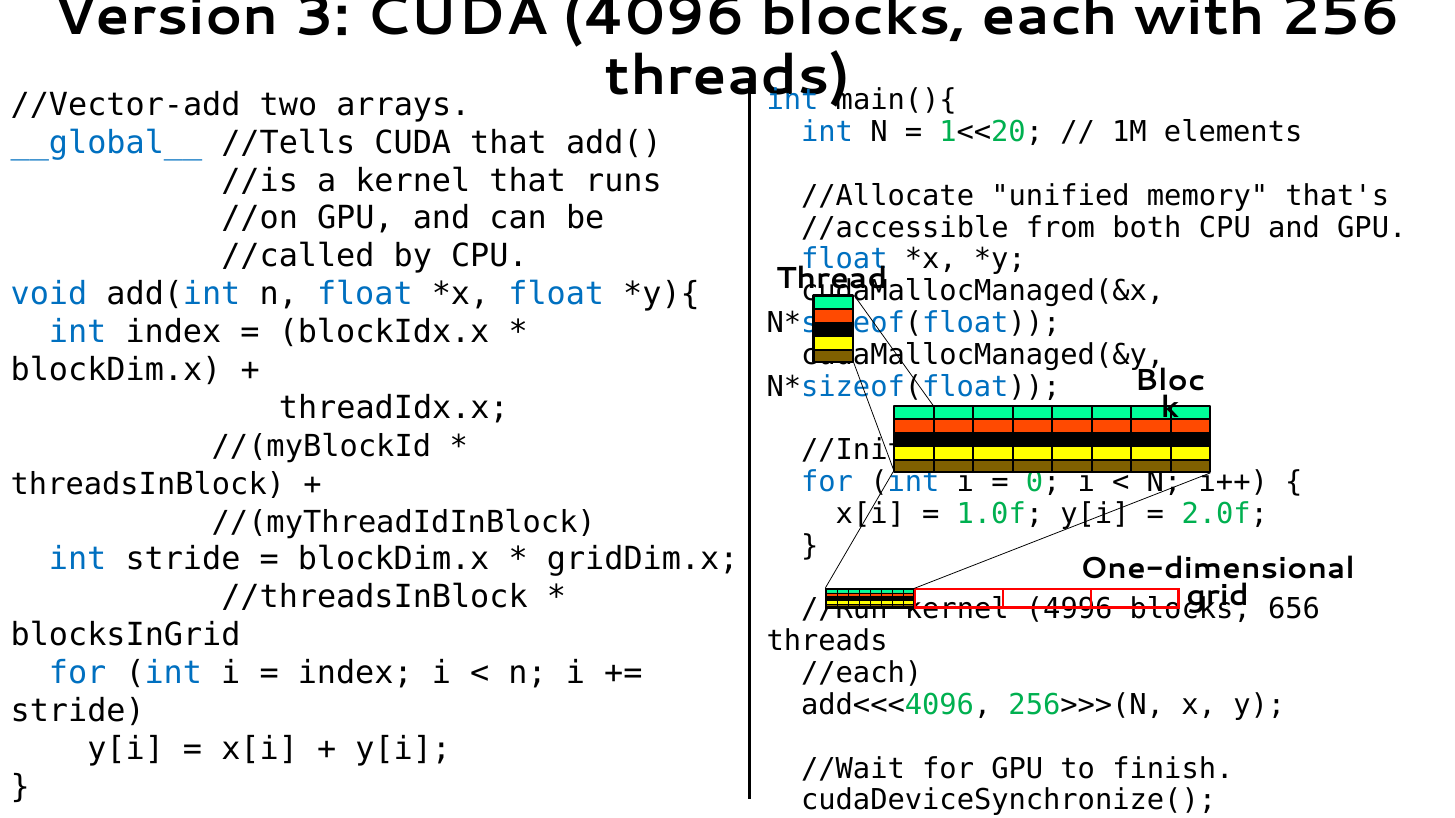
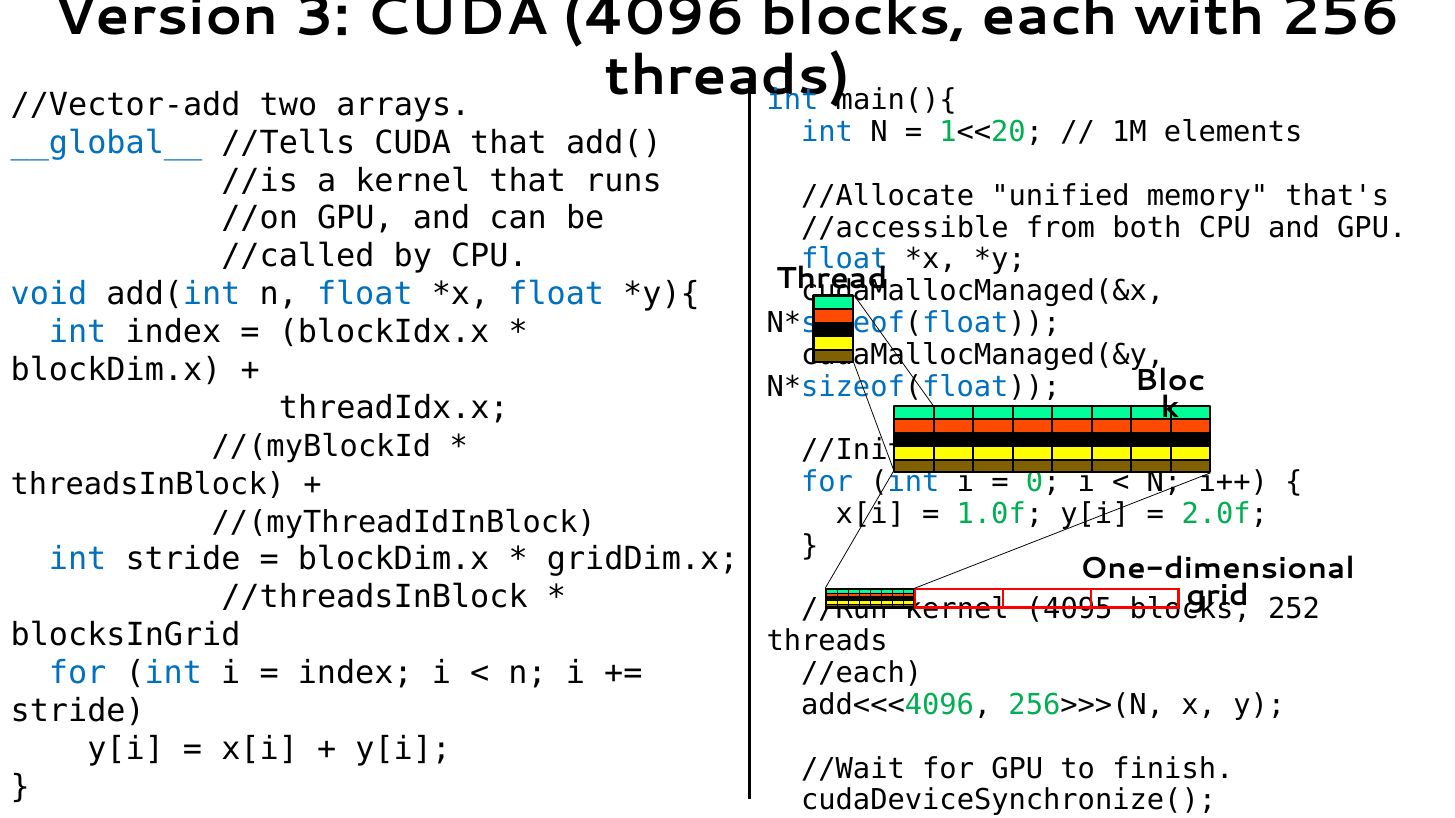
4996: 4996 -> 4095
656: 656 -> 252
